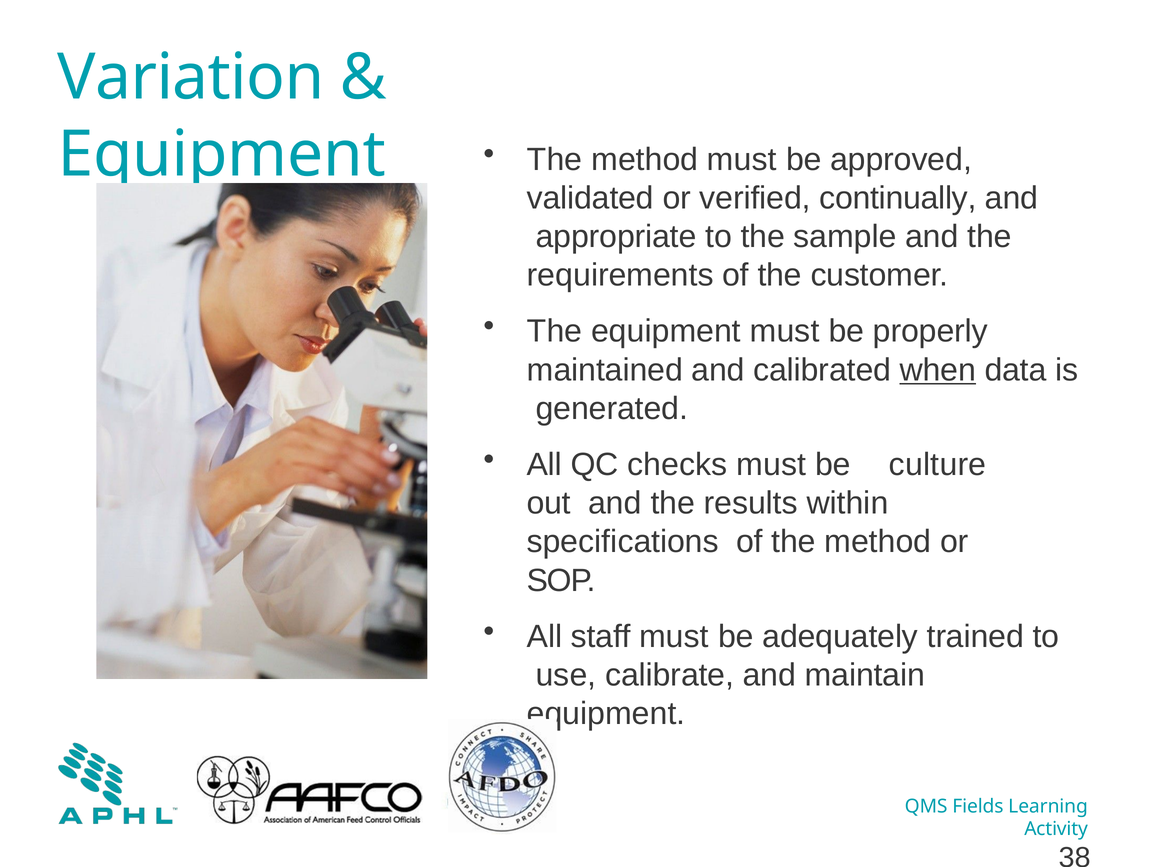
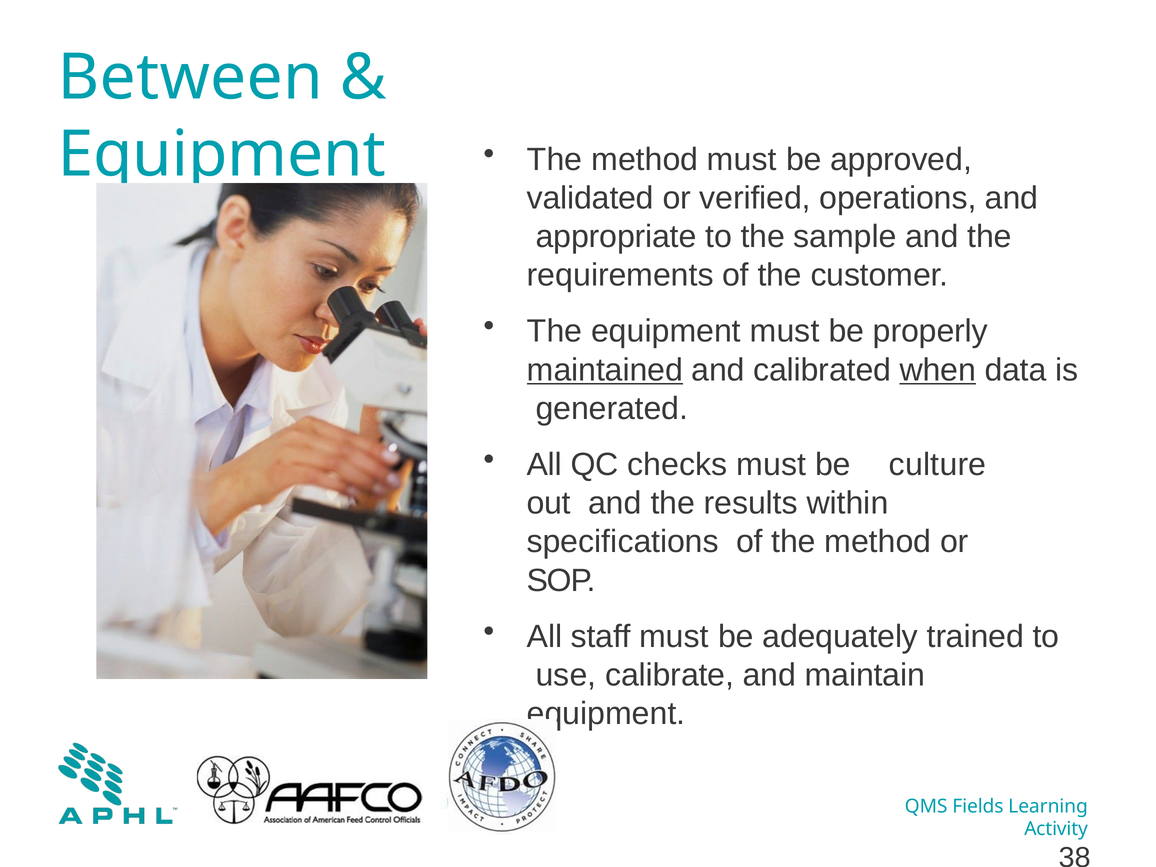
Variation: Variation -> Between
continually: continually -> operations
maintained underline: none -> present
